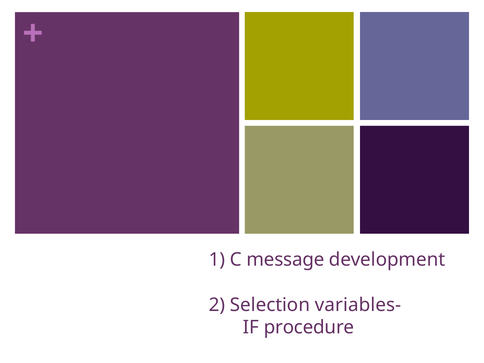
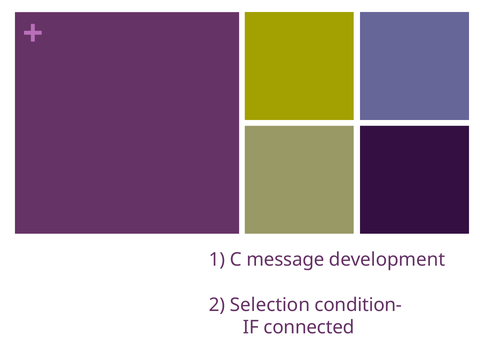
variables-: variables- -> condition-
procedure: procedure -> connected
